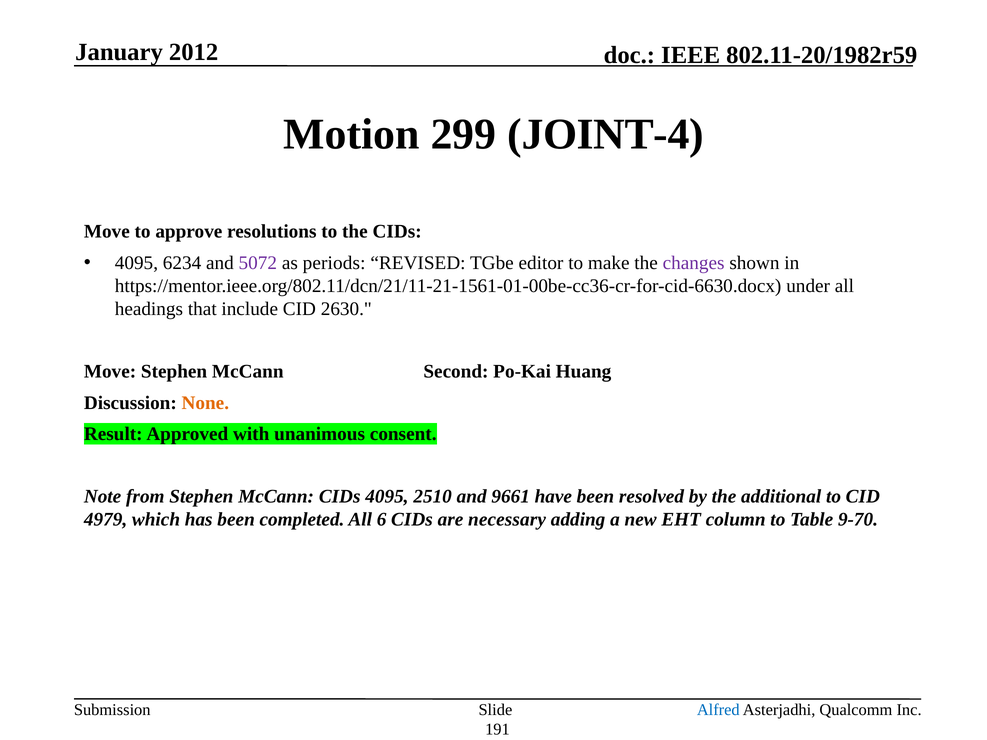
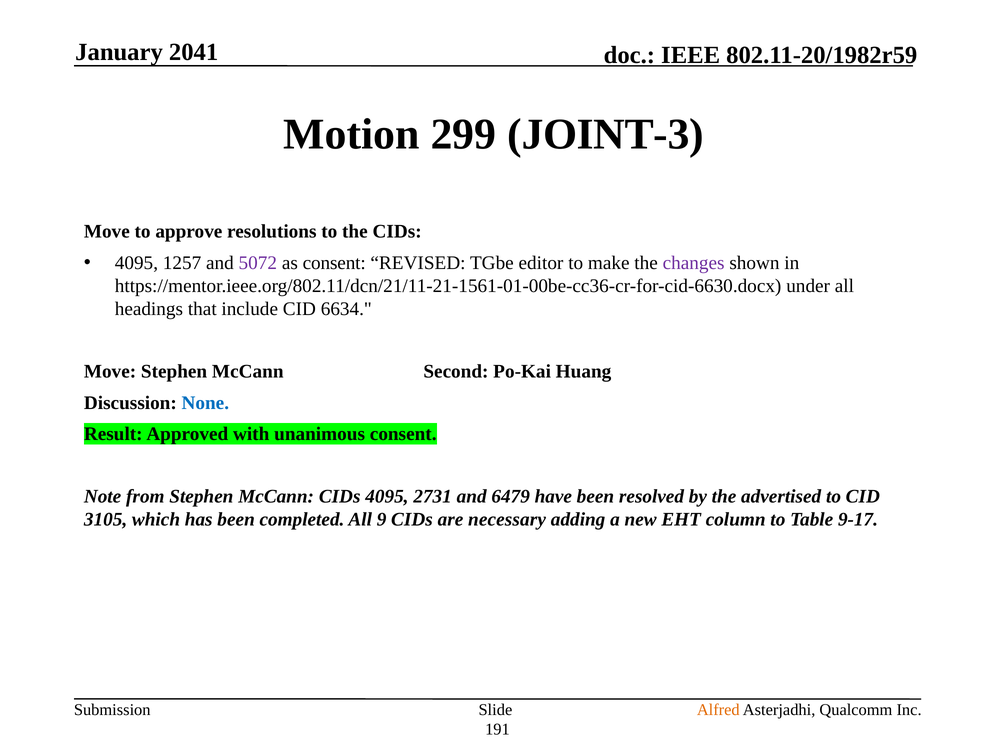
2012: 2012 -> 2041
JOINT-4: JOINT-4 -> JOINT-3
6234: 6234 -> 1257
as periods: periods -> consent
2630: 2630 -> 6634
None colour: orange -> blue
2510: 2510 -> 2731
9661: 9661 -> 6479
additional: additional -> advertised
4979: 4979 -> 3105
6: 6 -> 9
9-70: 9-70 -> 9-17
Alfred colour: blue -> orange
